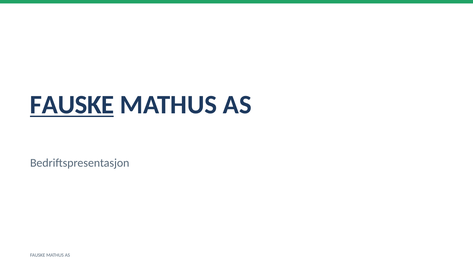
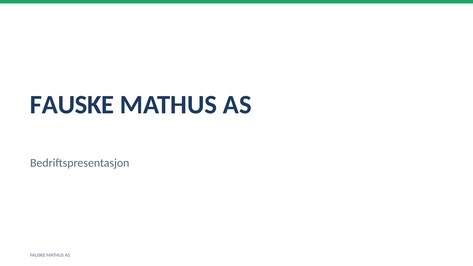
FAUSKE at (72, 105) underline: present -> none
